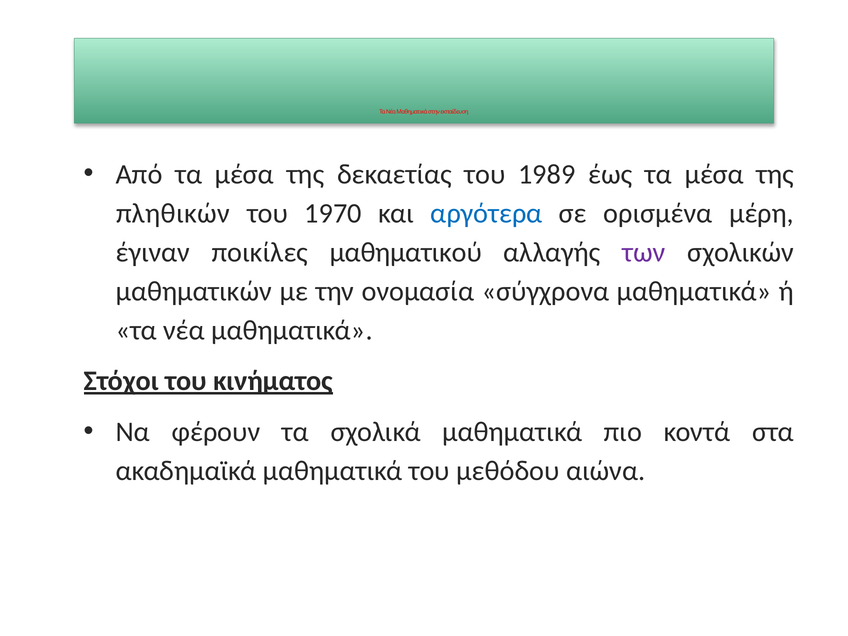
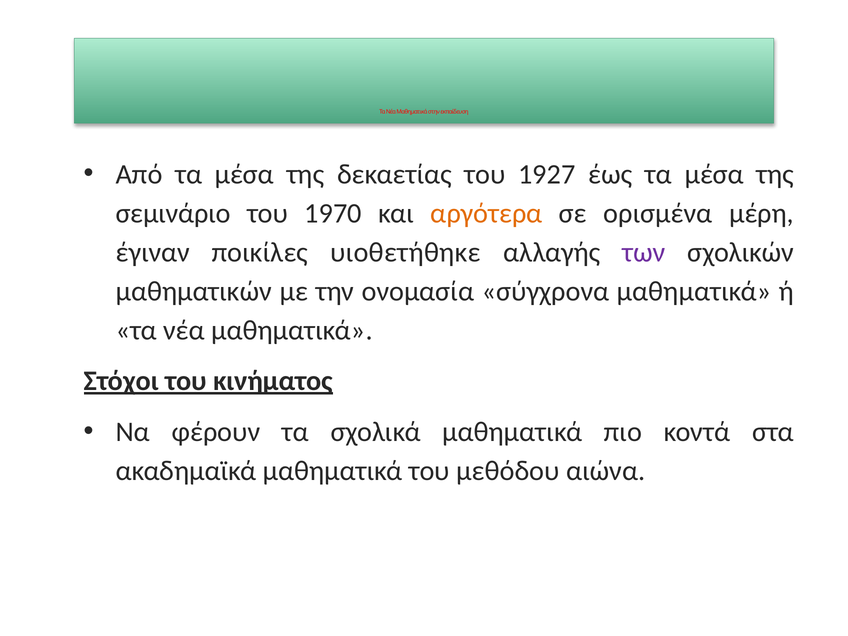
1989: 1989 -> 1927
πληθικών: πληθικών -> σεμινάριο
αργότερα colour: blue -> orange
μαθηματικού: μαθηματικού -> υιοθετήθηκε
